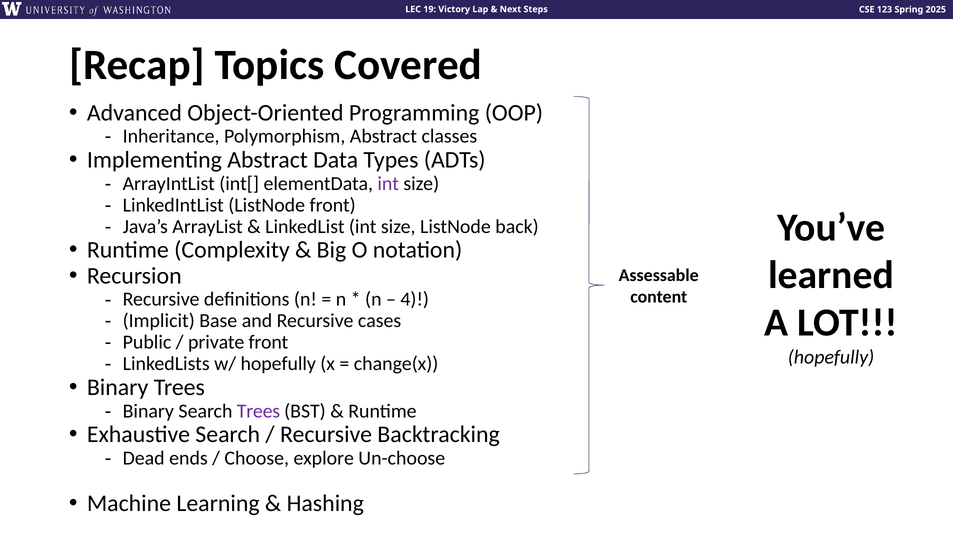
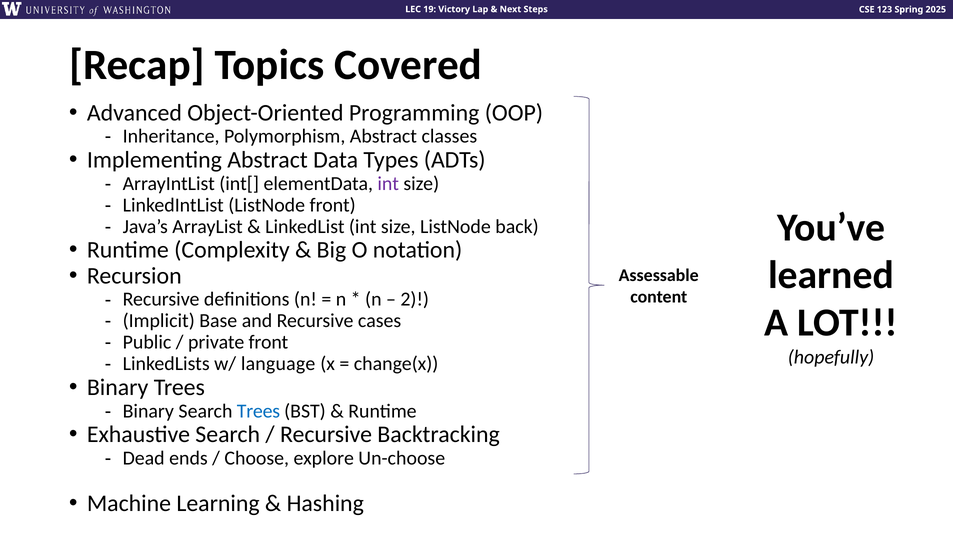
4: 4 -> 2
w/ hopefully: hopefully -> language
Trees at (258, 411) colour: purple -> blue
